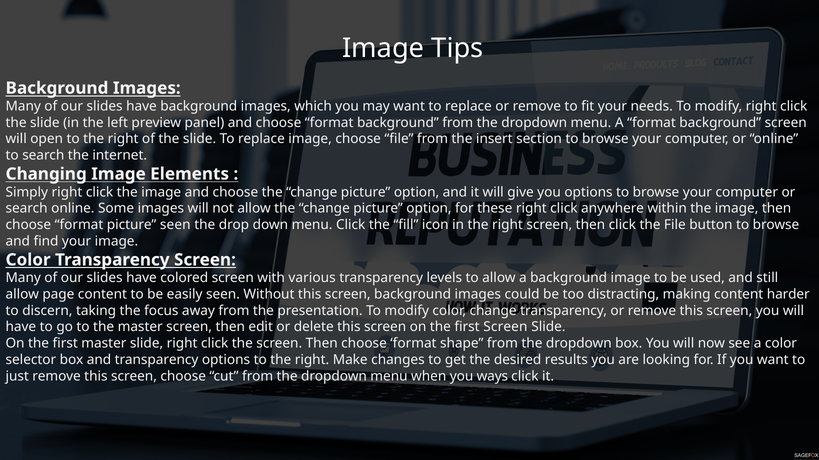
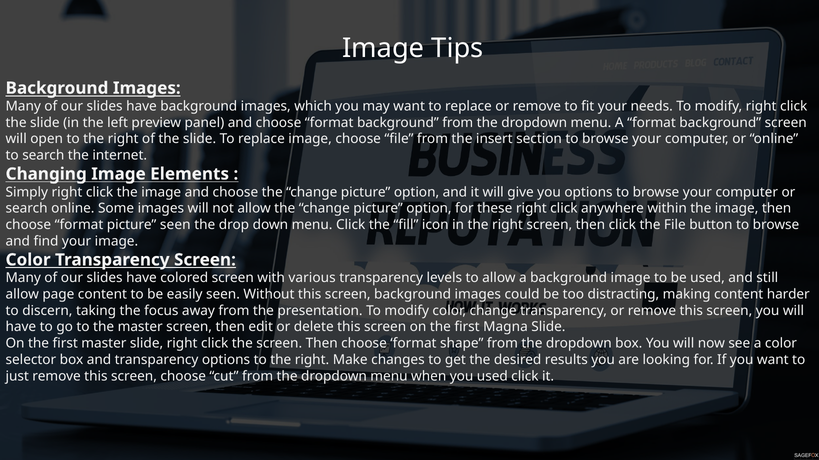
first Screen: Screen -> Magna
you ways: ways -> used
